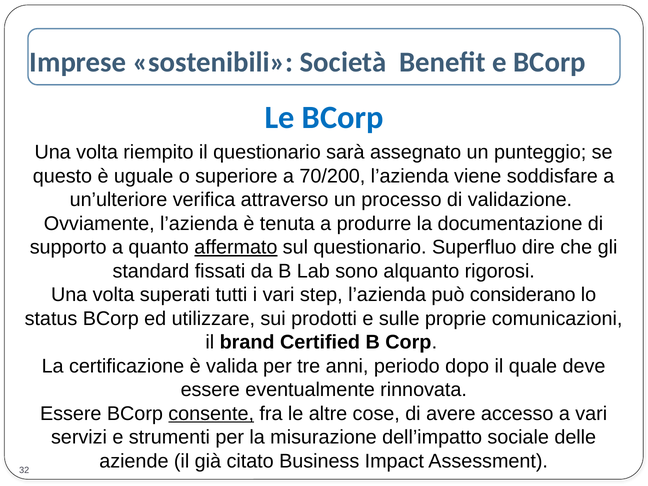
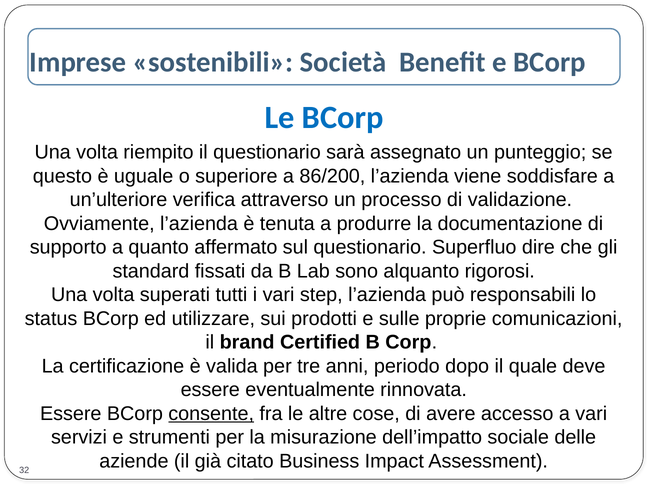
70/200: 70/200 -> 86/200
affermato underline: present -> none
considerano: considerano -> responsabili
